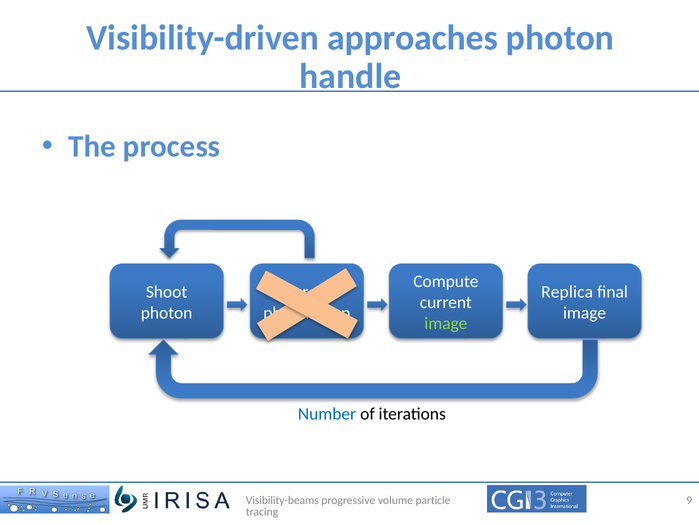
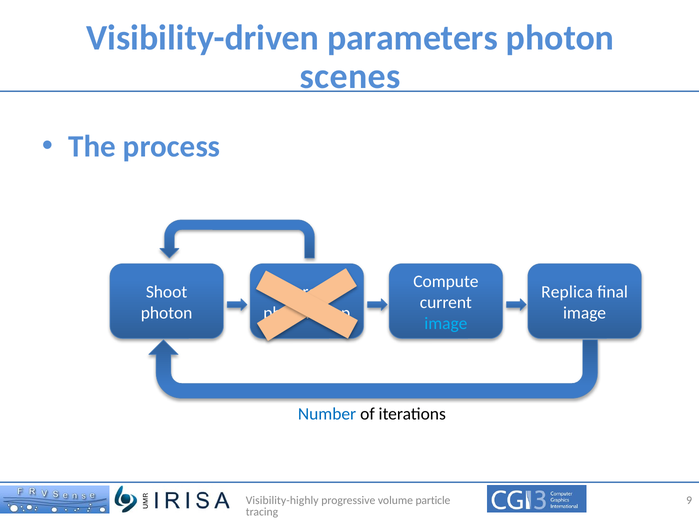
approaches: approaches -> parameters
handle: handle -> scenes
image at (446, 323) colour: light green -> light blue
Visibility-beams: Visibility-beams -> Visibility-highly
